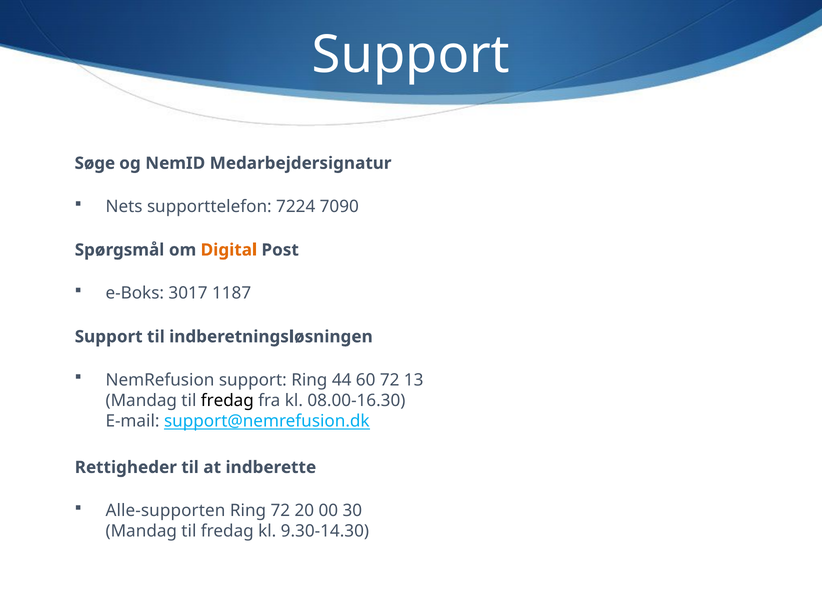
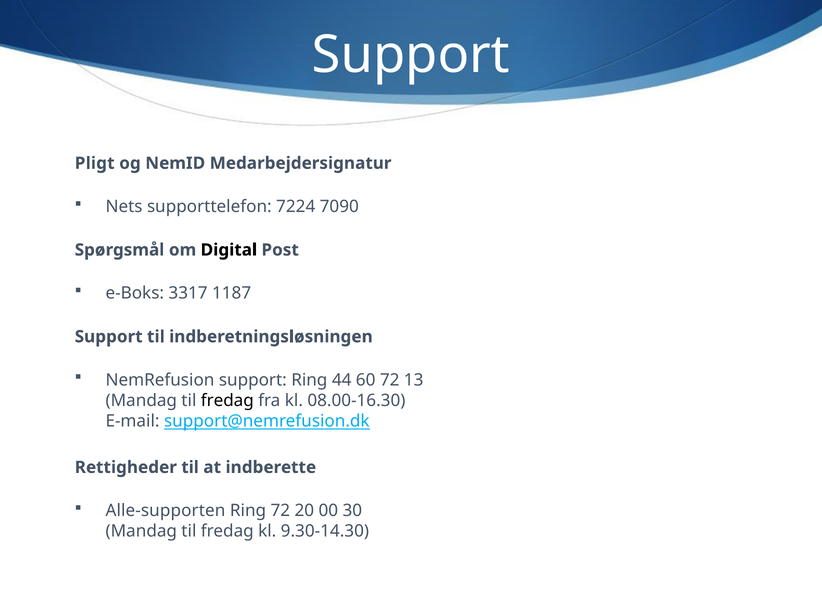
Søge: Søge -> Pligt
Digital colour: orange -> black
3017: 3017 -> 3317
